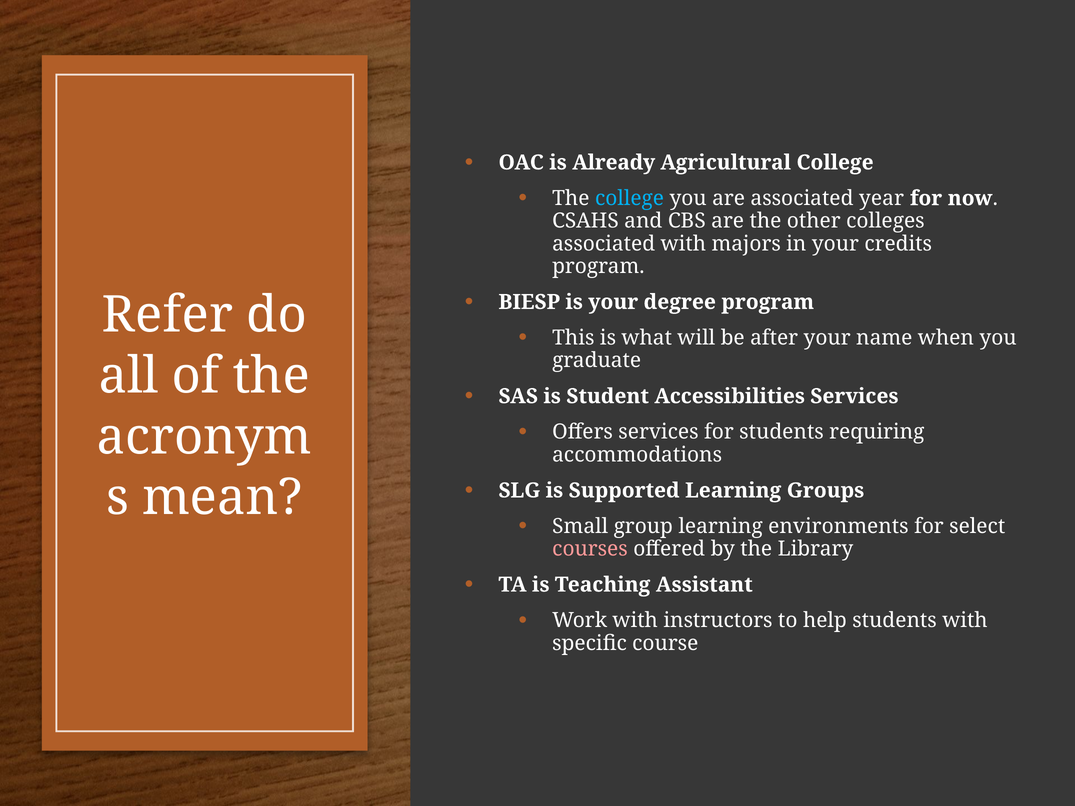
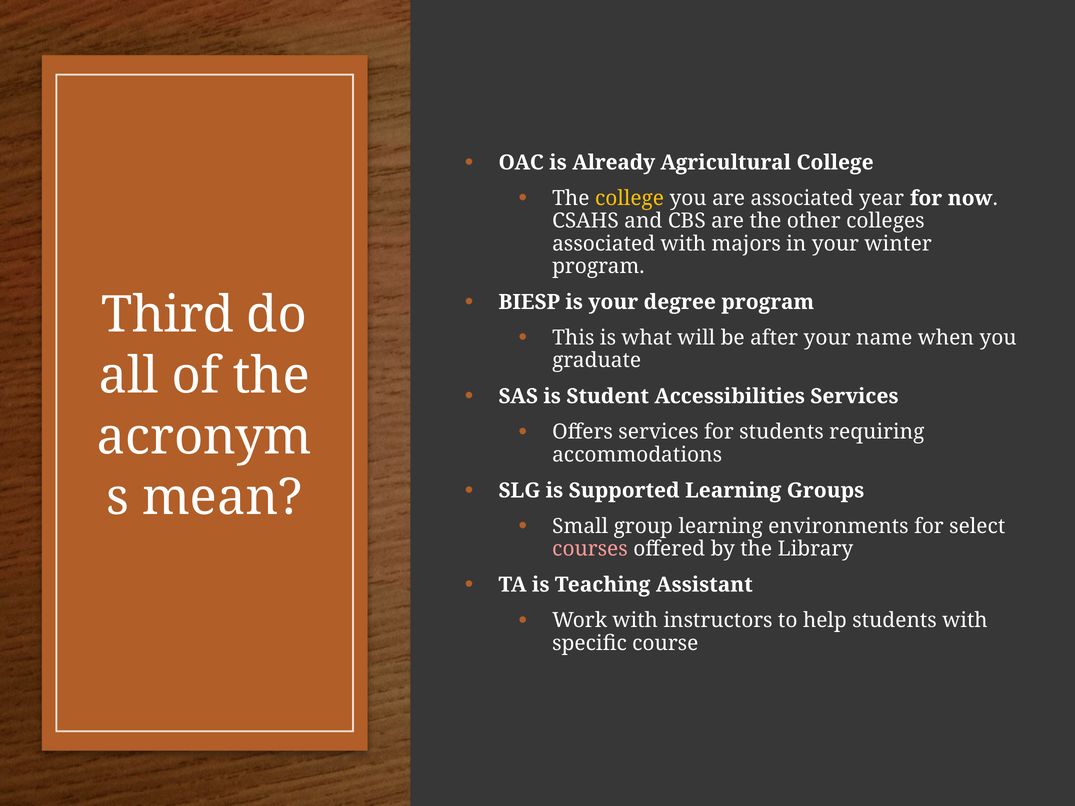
college at (630, 198) colour: light blue -> yellow
credits: credits -> winter
Refer: Refer -> Third
